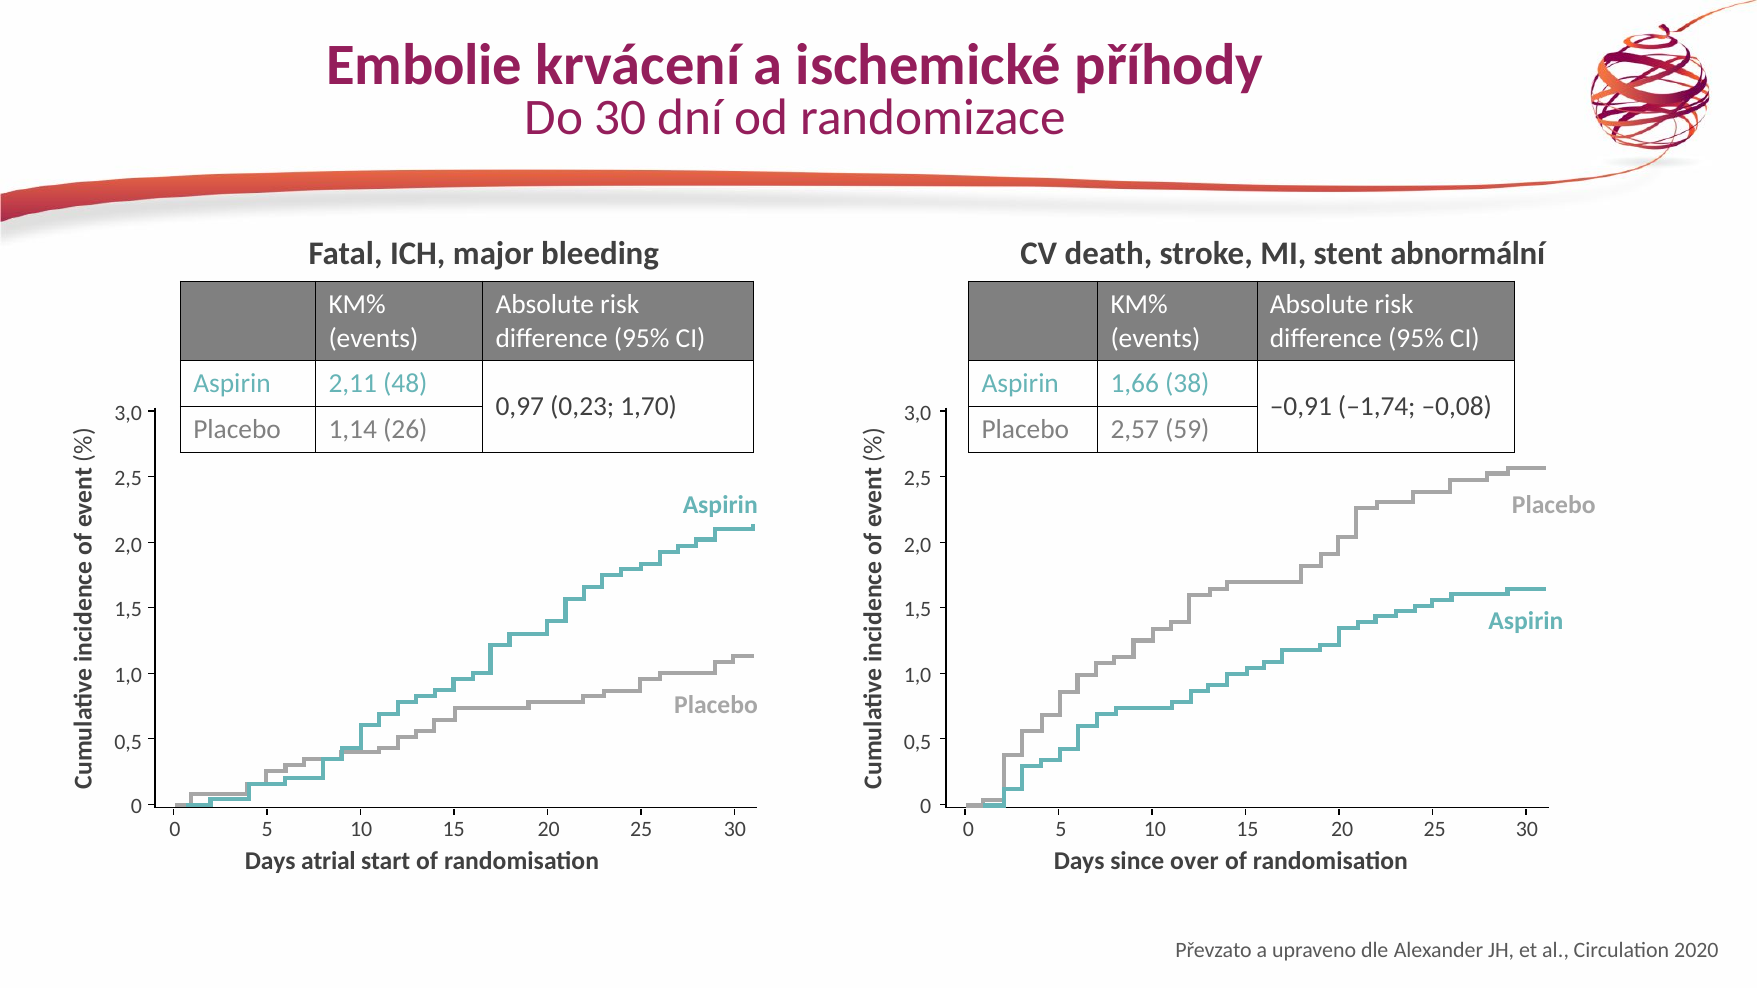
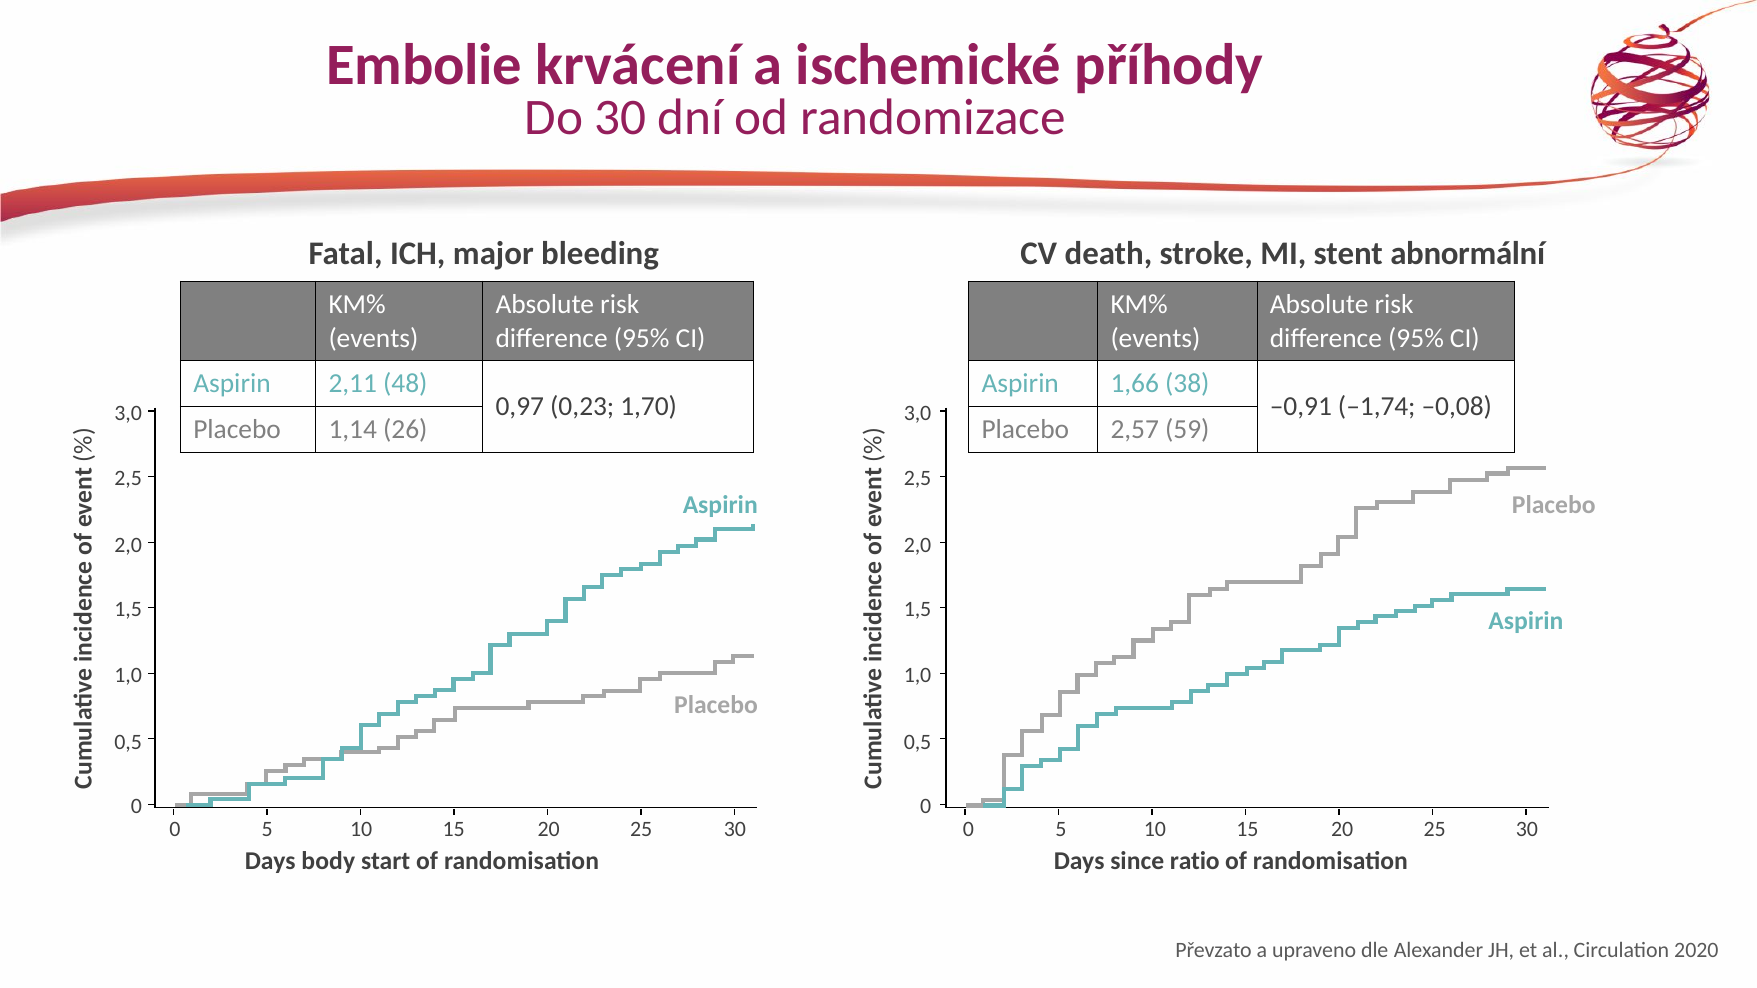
atrial: atrial -> body
over: over -> ratio
